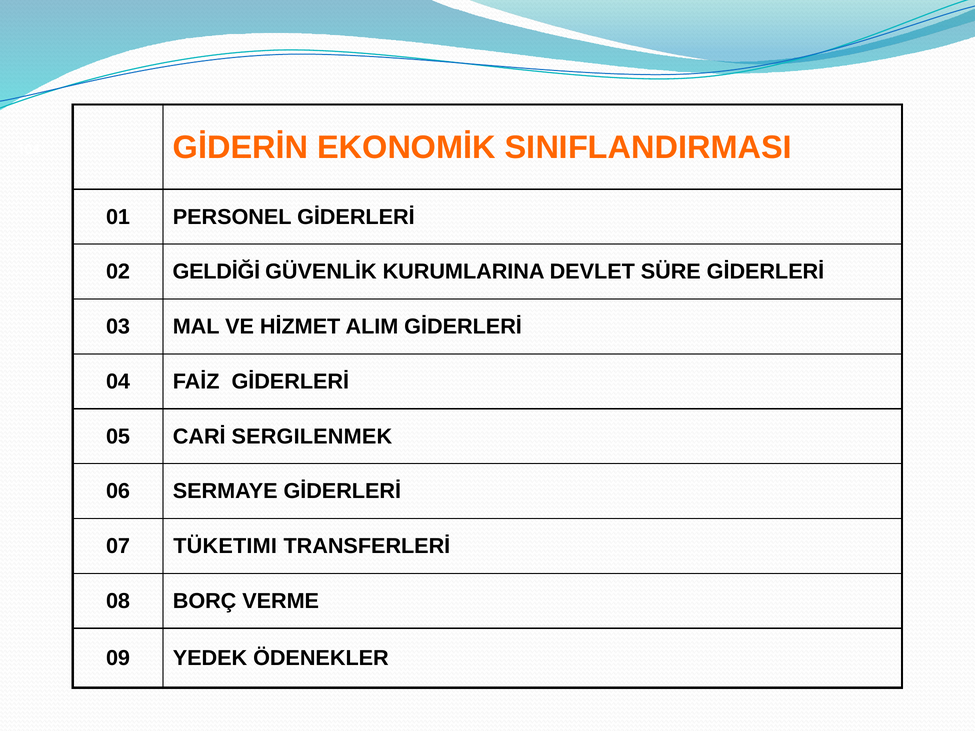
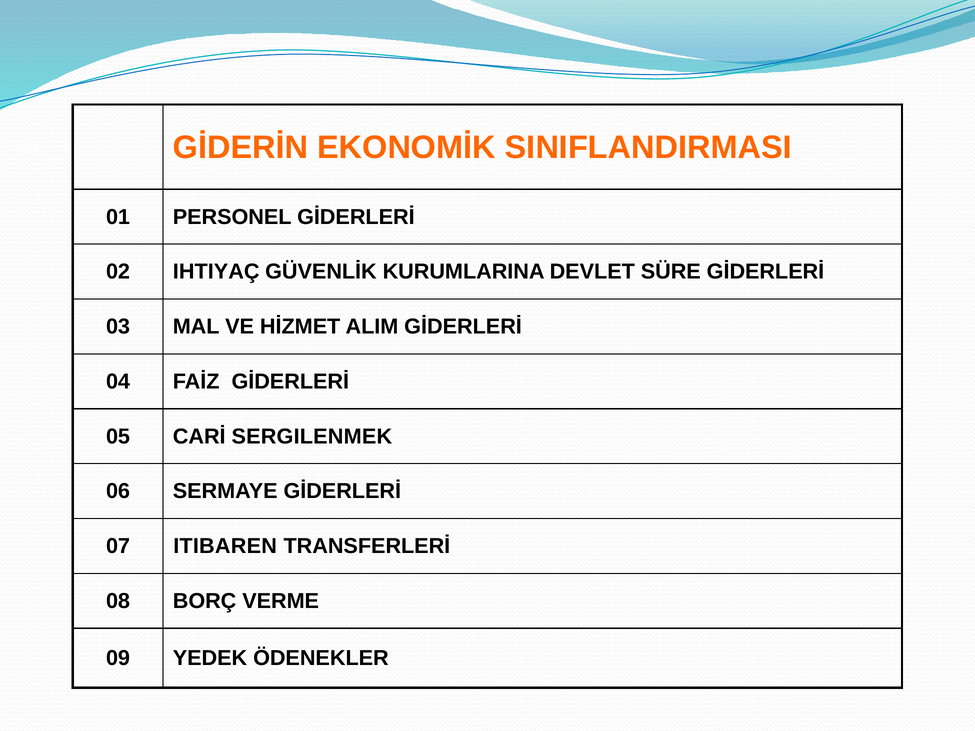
GELDİĞİ: GELDİĞİ -> IHTIYAÇ
TÜKETIMI: TÜKETIMI -> ITIBAREN
